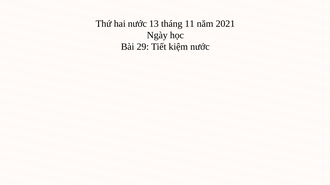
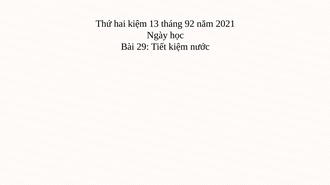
hai nước: nước -> kiệm
11: 11 -> 92
